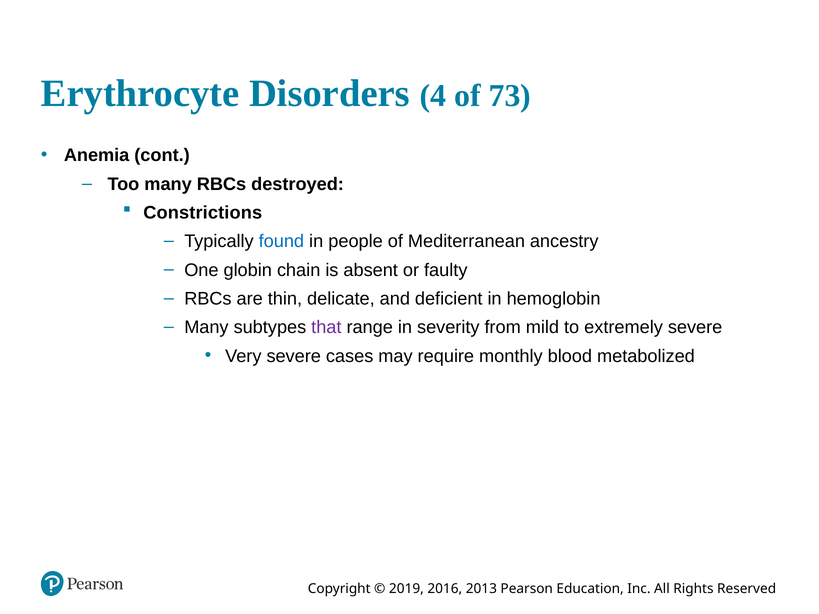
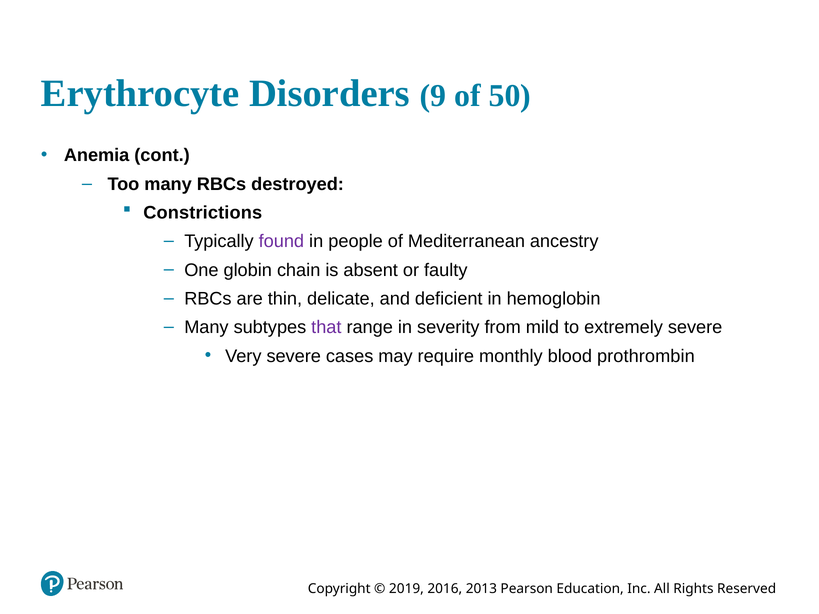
4: 4 -> 9
73: 73 -> 50
found colour: blue -> purple
metabolized: metabolized -> prothrombin
